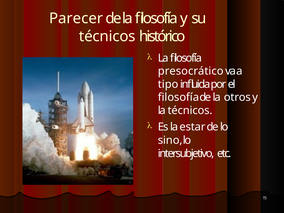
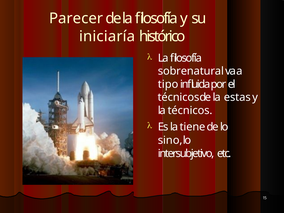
técnicos at (107, 36): técnicos -> iniciaría
presocrático: presocrático -> sobrenatural
filosofía at (178, 97): filosofía -> técnicos
otros: otros -> estas
estar: estar -> tiene
